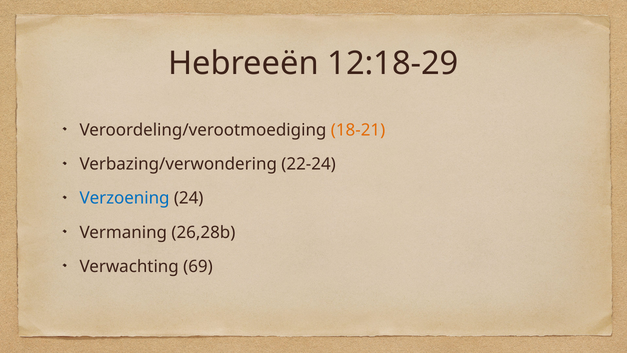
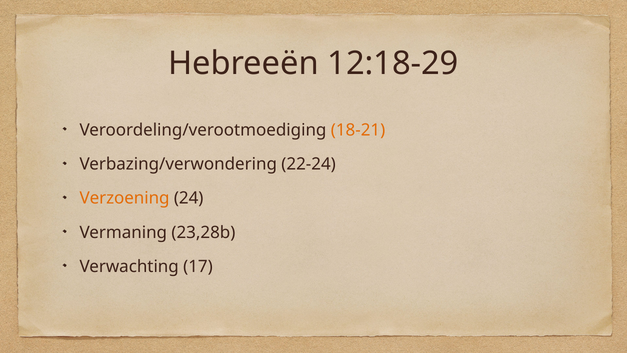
Verzoening colour: blue -> orange
26,28b: 26,28b -> 23,28b
69: 69 -> 17
